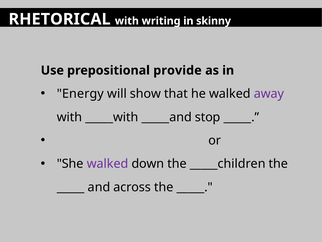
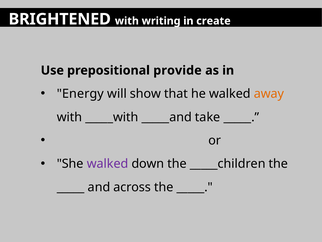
RHETORICAL: RHETORICAL -> BRIGHTENED
skinny: skinny -> create
away colour: purple -> orange
stop: stop -> take
